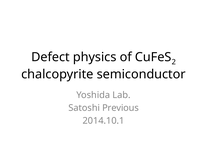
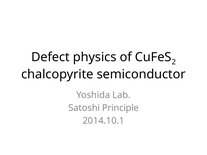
Previous: Previous -> Principle
